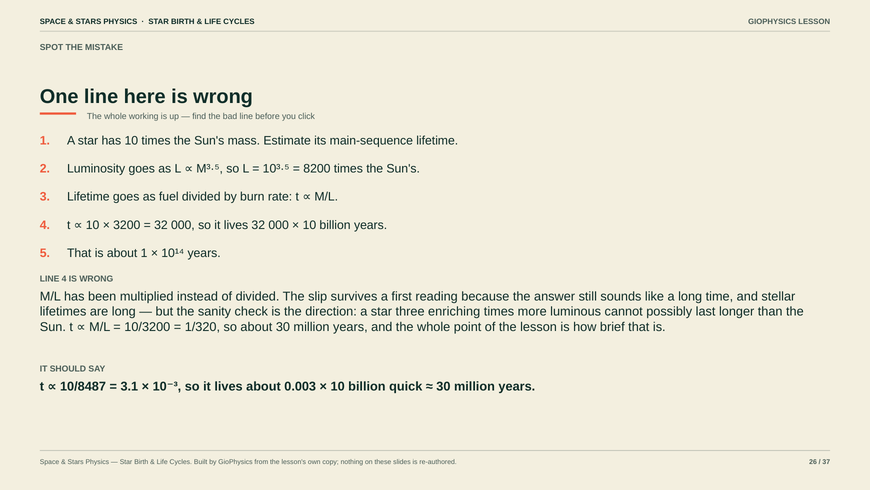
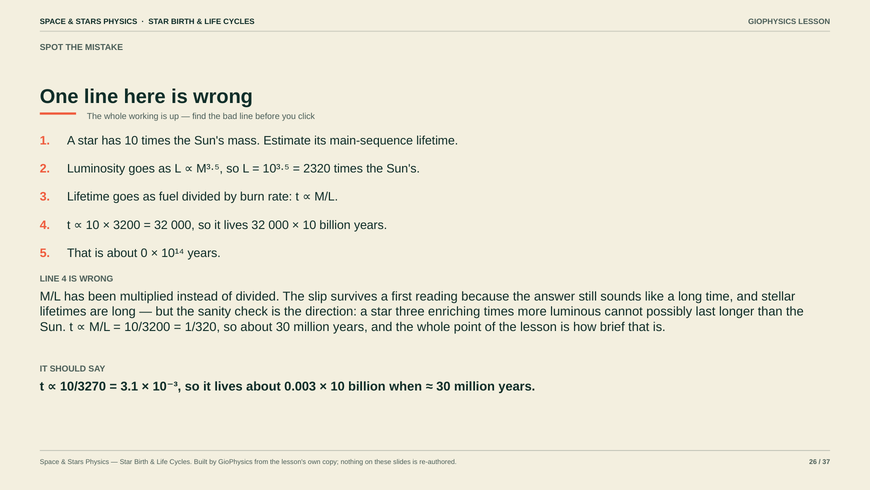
8200: 8200 -> 2320
about 1: 1 -> 0
10/8487: 10/8487 -> 10/3270
quick: quick -> when
